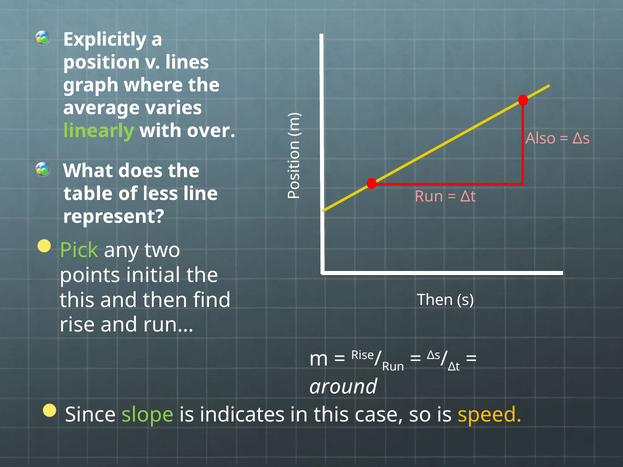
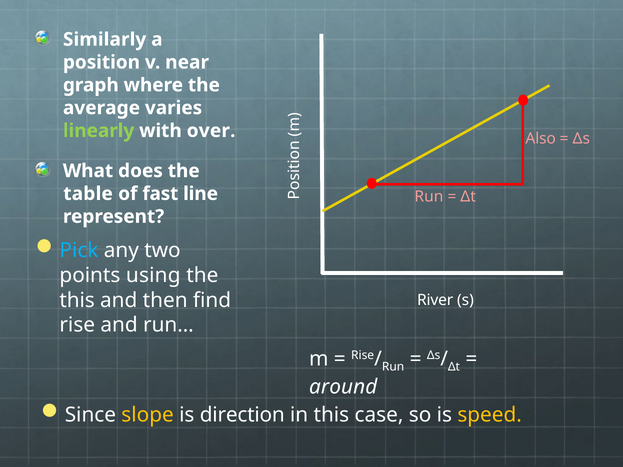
Explicitly: Explicitly -> Similarly
lines: lines -> near
less: less -> fast
Pick colour: light green -> light blue
initial: initial -> using
Then at (435, 300): Then -> River
slope colour: light green -> yellow
indicates: indicates -> direction
